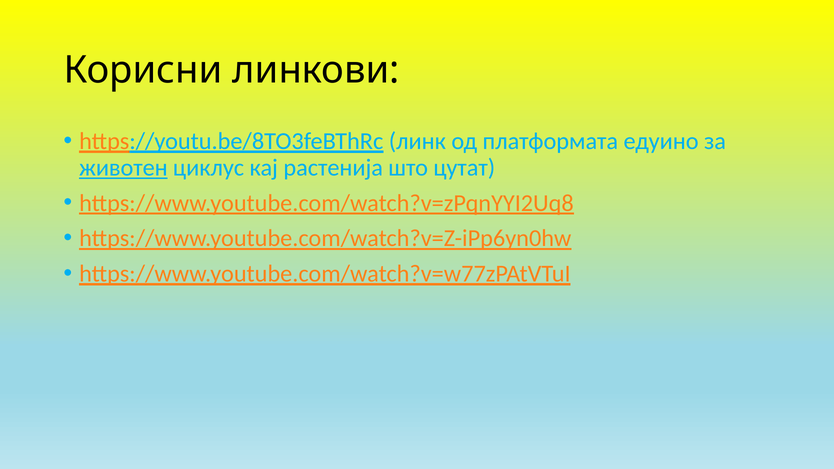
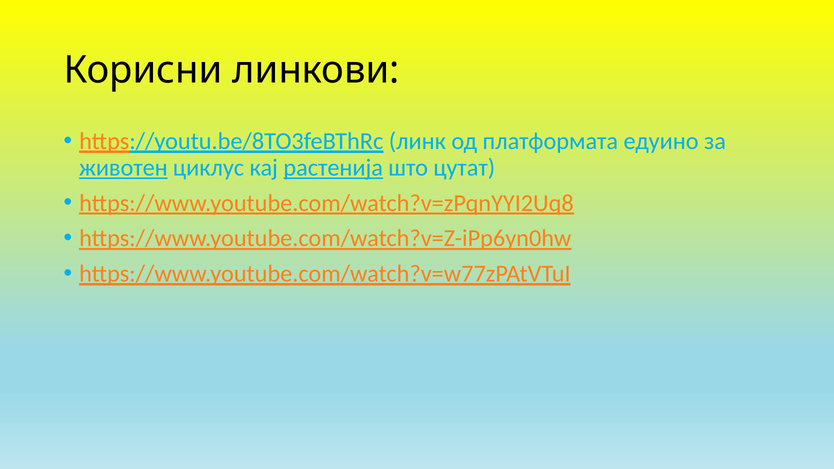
растенија underline: none -> present
